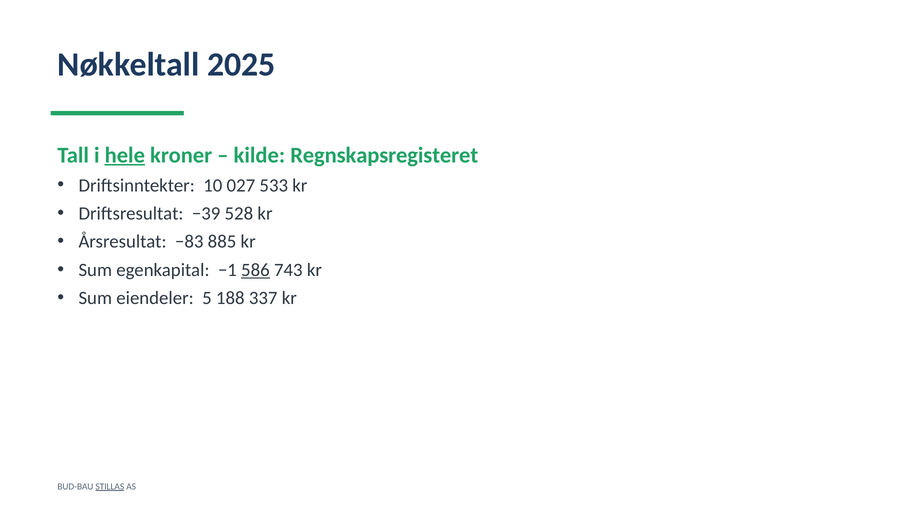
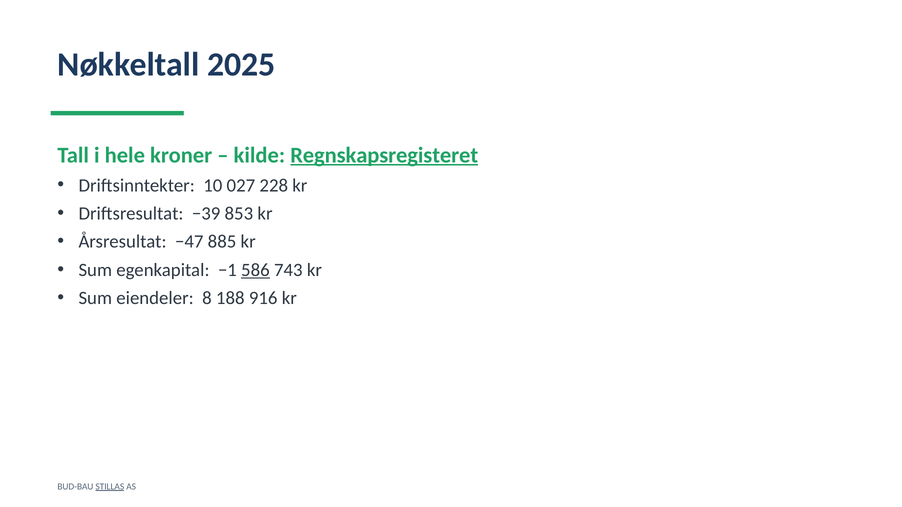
hele underline: present -> none
Regnskapsregisteret underline: none -> present
533: 533 -> 228
528: 528 -> 853
−83: −83 -> −47
5: 5 -> 8
337: 337 -> 916
